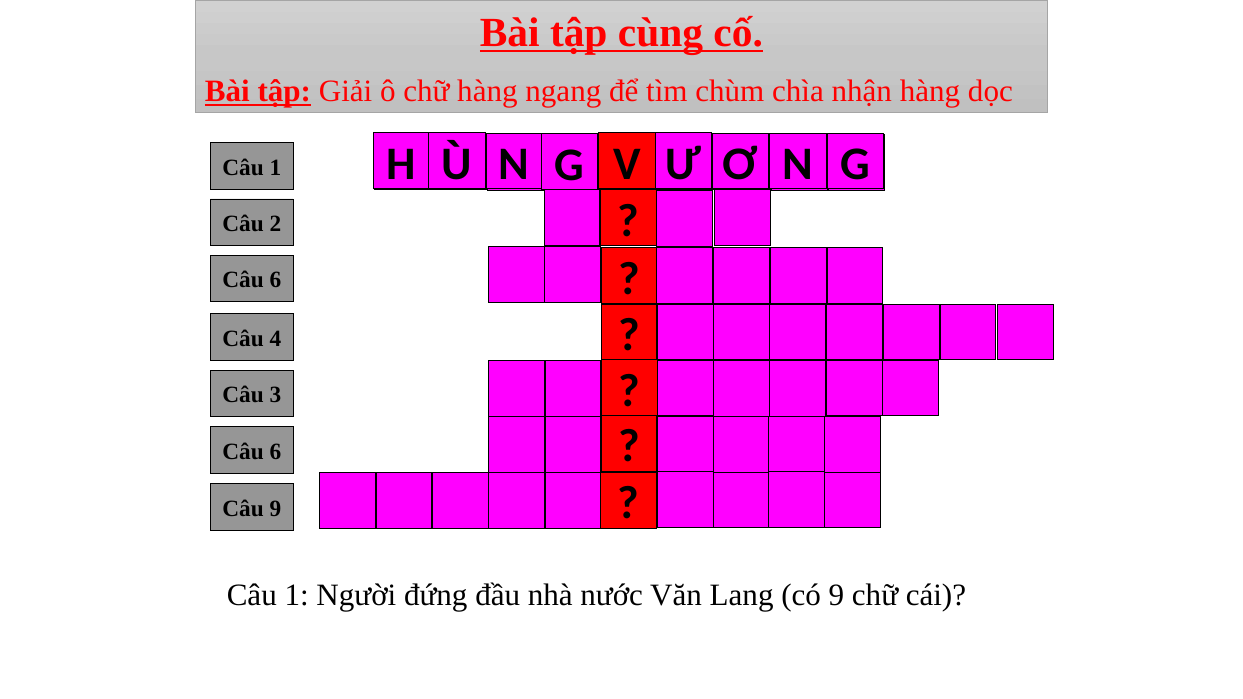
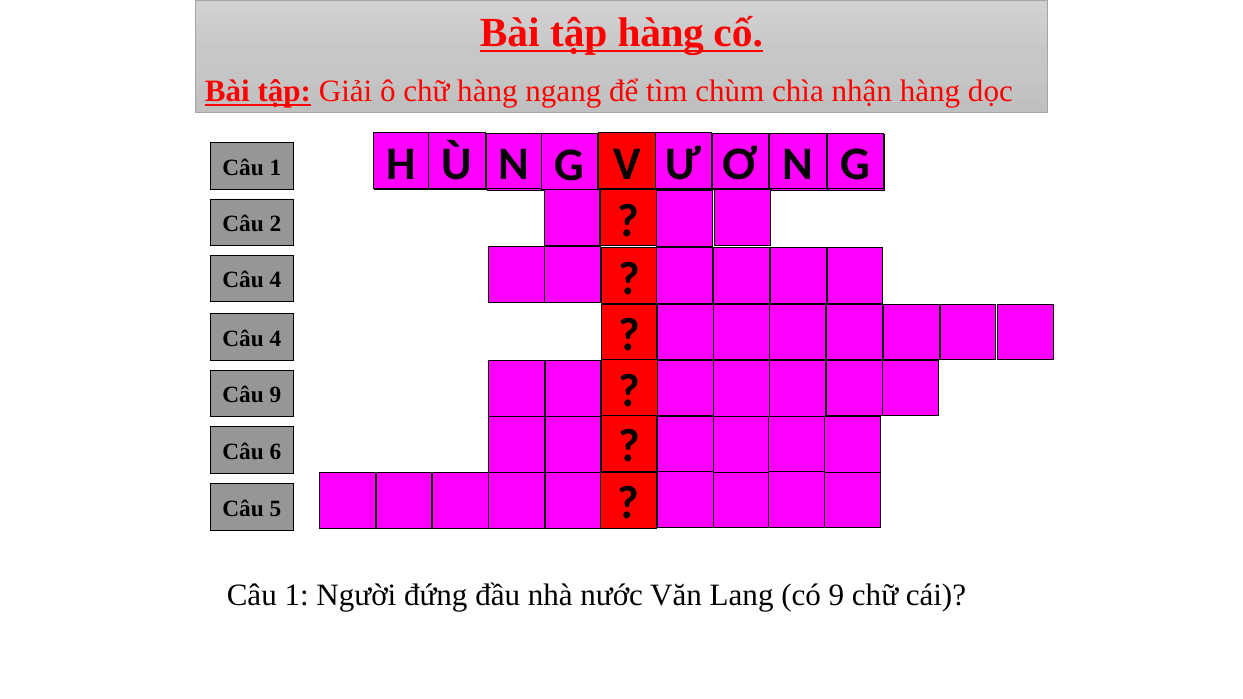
tập cùng: cùng -> hàng
6 at (275, 280): 6 -> 4
Câu 3: 3 -> 9
Câu 9: 9 -> 5
